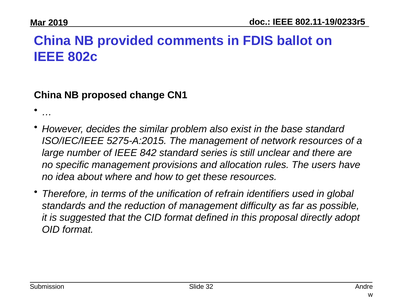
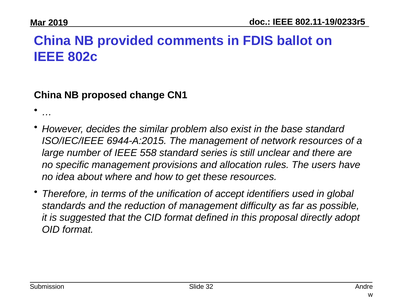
5275-A:2015: 5275-A:2015 -> 6944-A:2015
842: 842 -> 558
refrain: refrain -> accept
